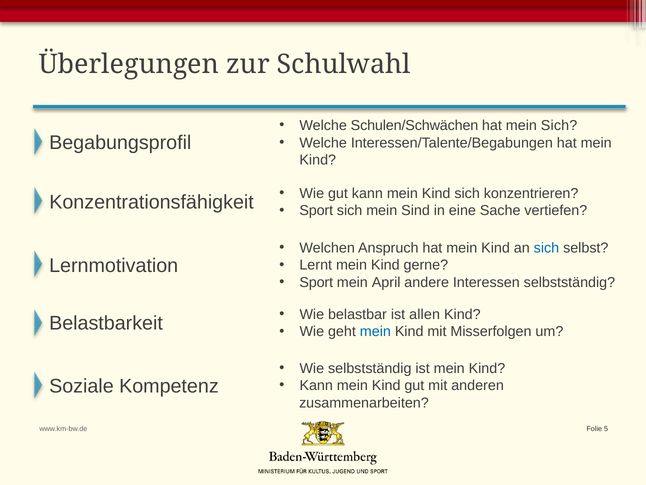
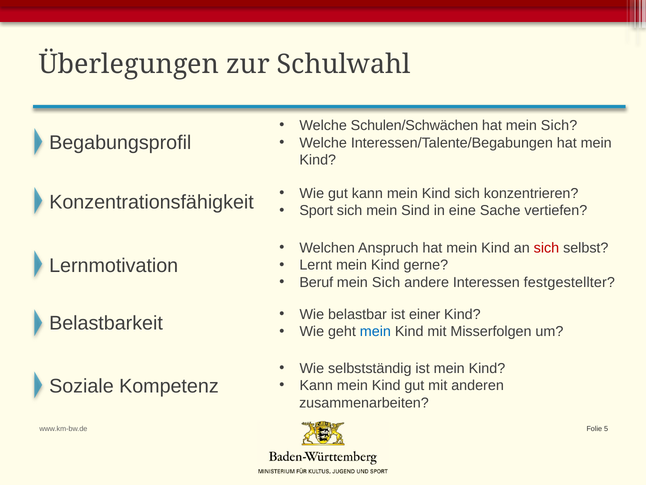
sich at (546, 248) colour: blue -> red
Sport at (316, 282): Sport -> Beruf
April at (386, 282): April -> Sich
Interessen selbstständig: selbstständig -> festgestellter
allen: allen -> einer
